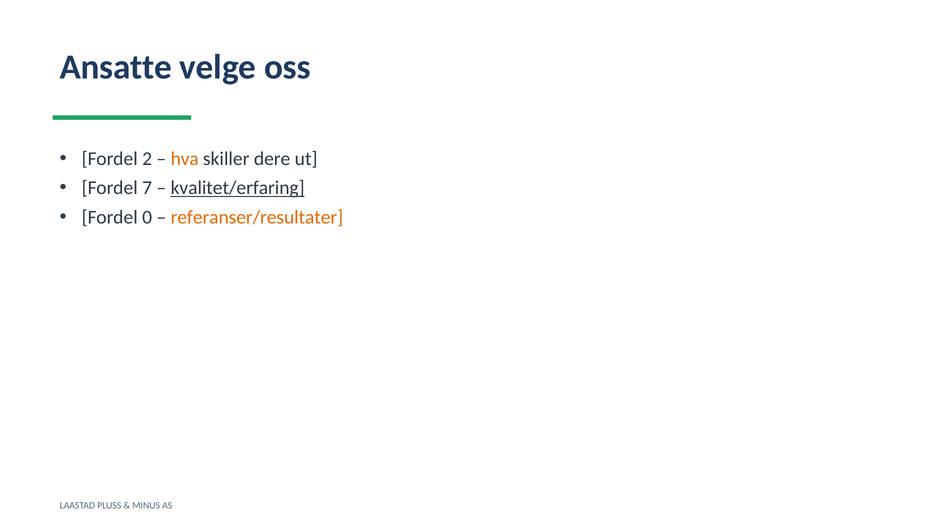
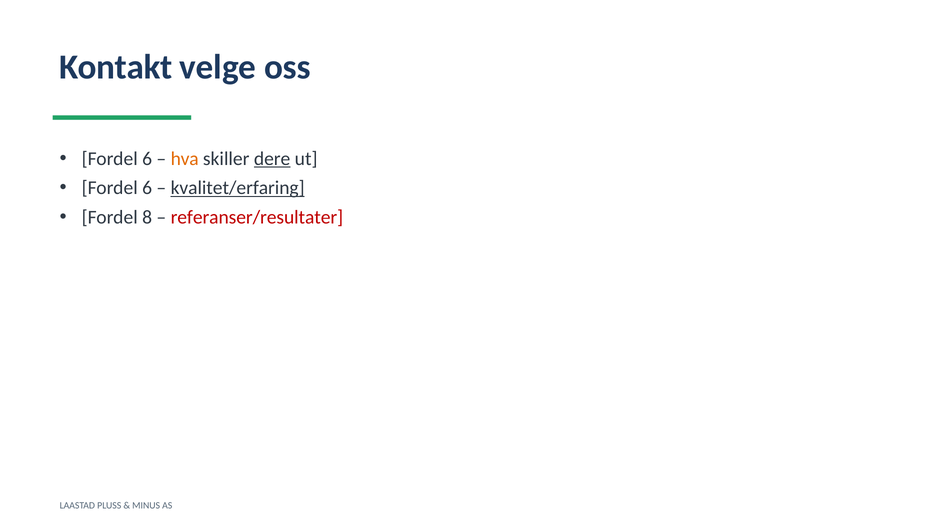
Ansatte: Ansatte -> Kontakt
2 at (147, 159): 2 -> 6
dere underline: none -> present
7 at (147, 188): 7 -> 6
0: 0 -> 8
referanser/resultater colour: orange -> red
